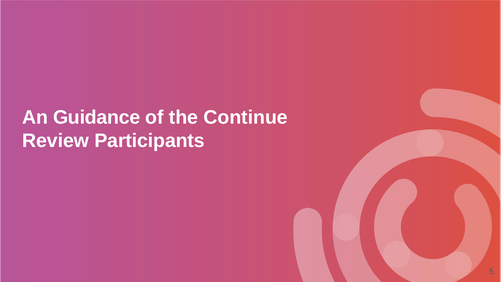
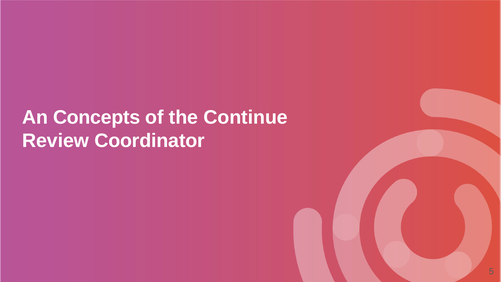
Guidance: Guidance -> Concepts
Participants: Participants -> Coordinator
